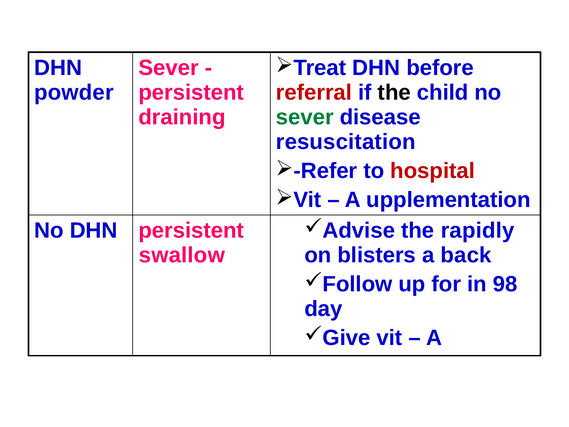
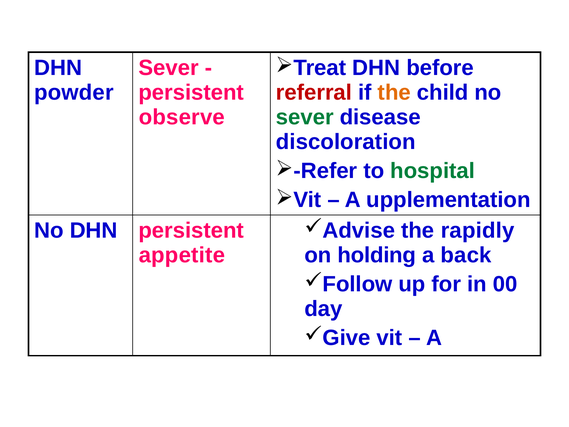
the at (394, 92) colour: black -> orange
draining: draining -> observe
resuscitation: resuscitation -> discoloration
hospital colour: red -> green
swallow: swallow -> appetite
blisters: blisters -> holding
98: 98 -> 00
